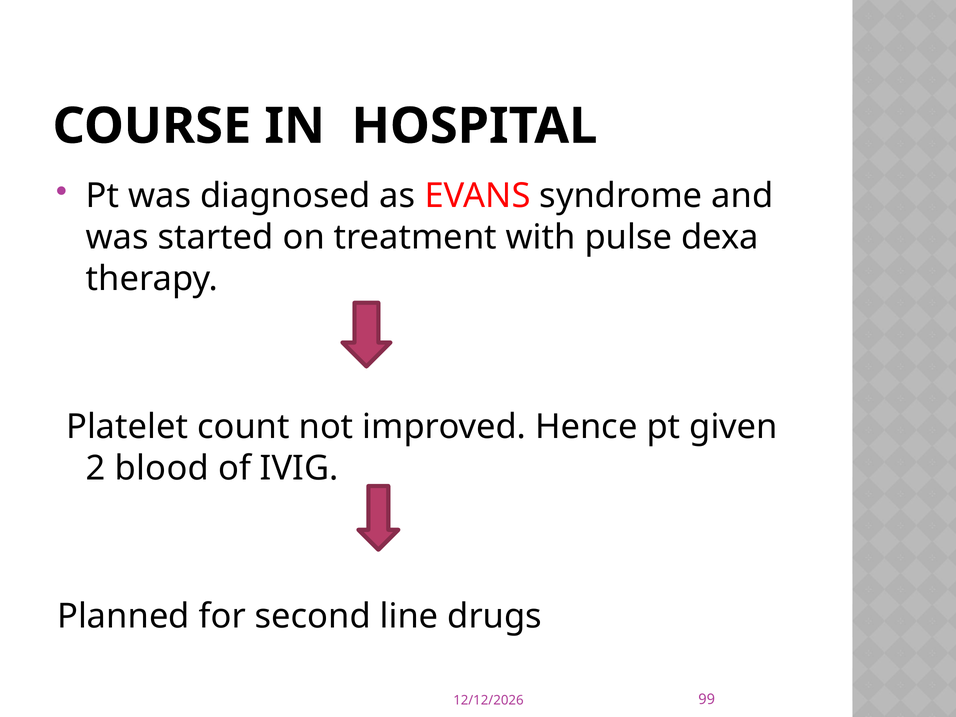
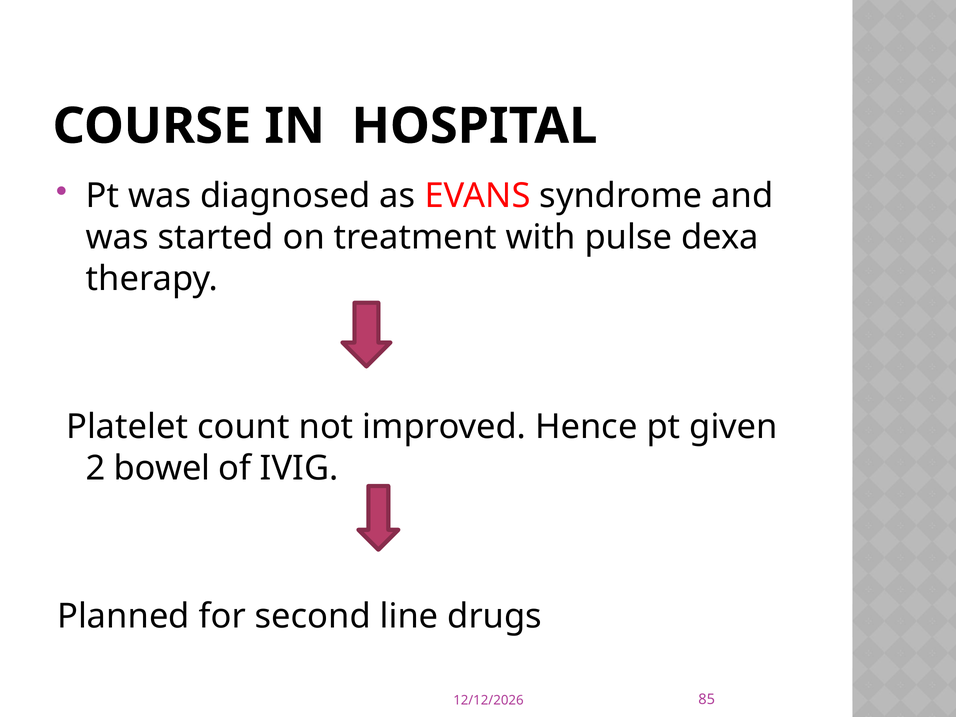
blood: blood -> bowel
99: 99 -> 85
